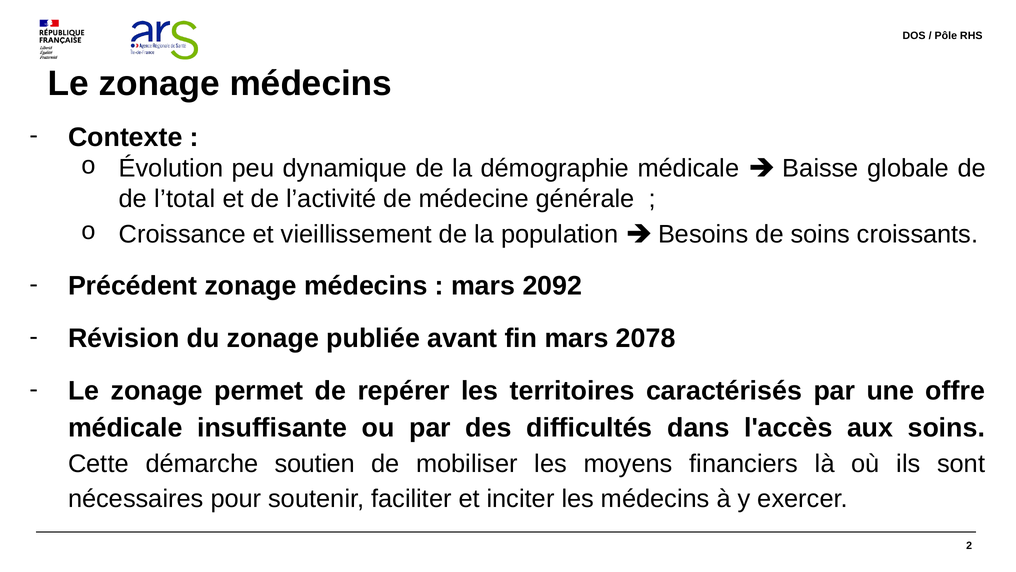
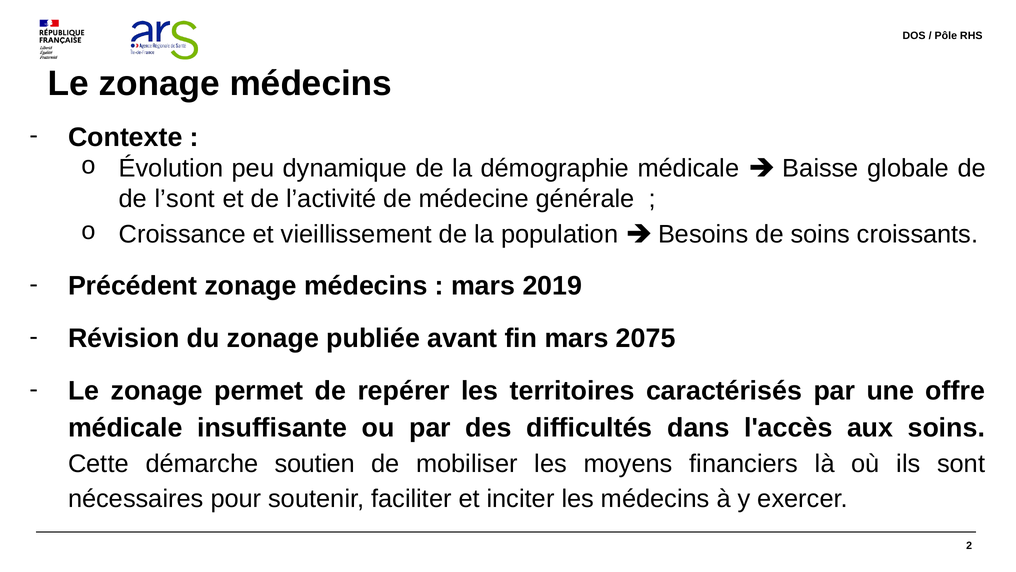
l’total: l’total -> l’sont
2092: 2092 -> 2019
2078: 2078 -> 2075
